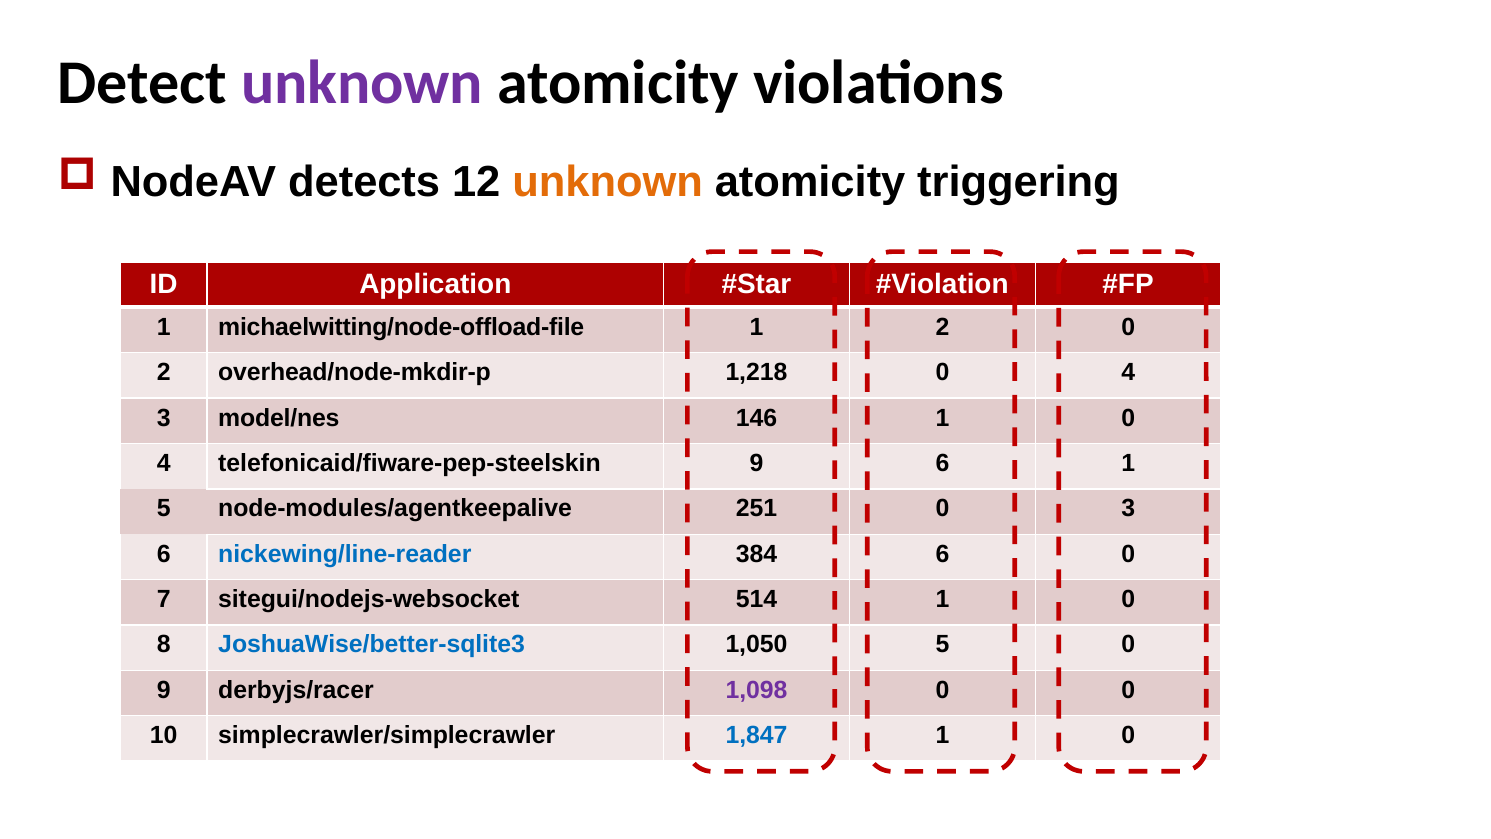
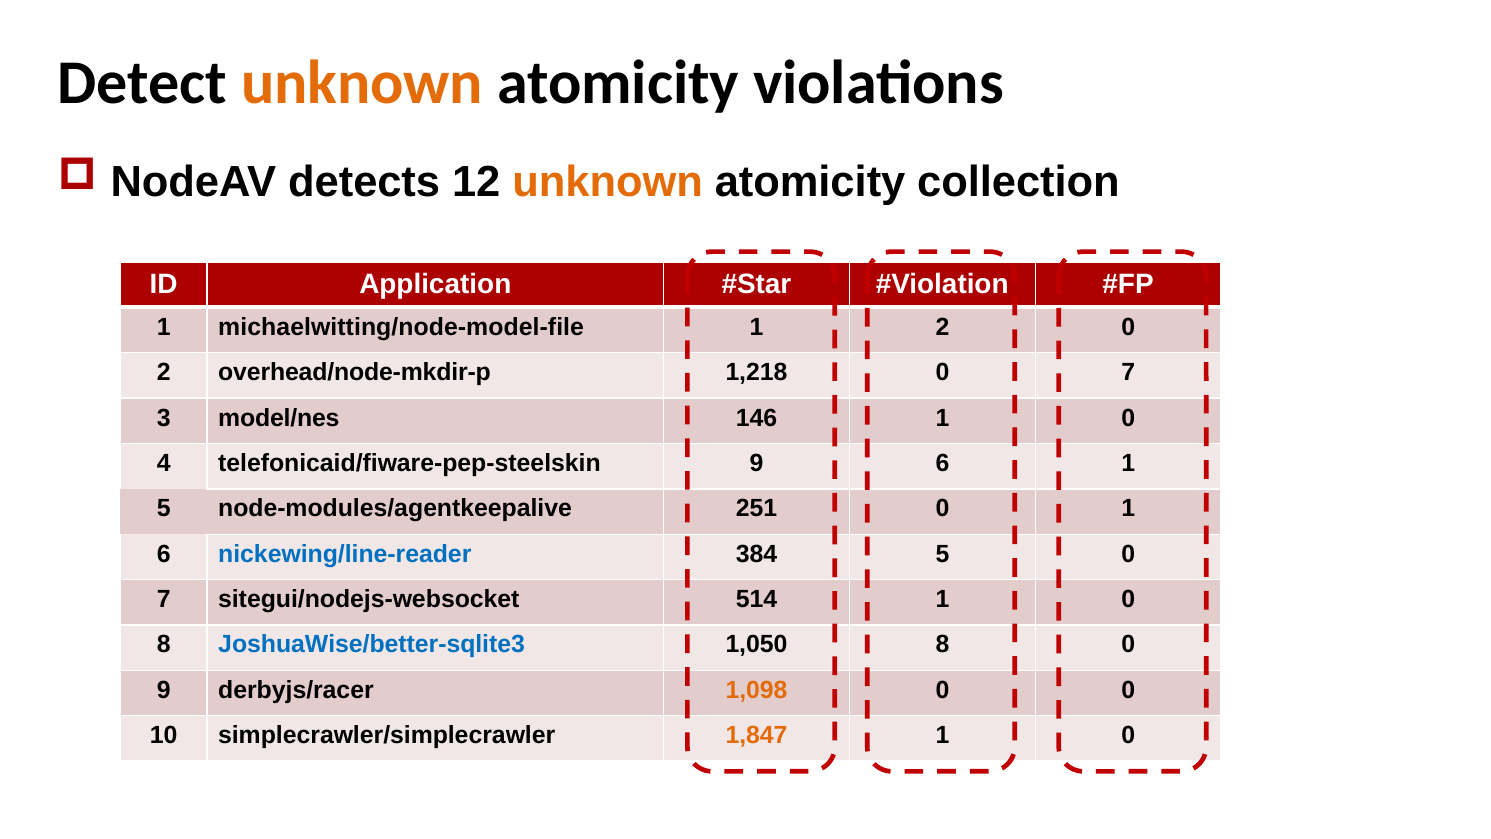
unknown at (362, 83) colour: purple -> orange
triggering: triggering -> collection
michaelwitting/node-offload-file: michaelwitting/node-offload-file -> michaelwitting/node-model-file
1,218 0 4: 4 -> 7
0 3: 3 -> 1
384 6: 6 -> 5
1,050 5: 5 -> 8
1,098 colour: purple -> orange
1,847 colour: blue -> orange
